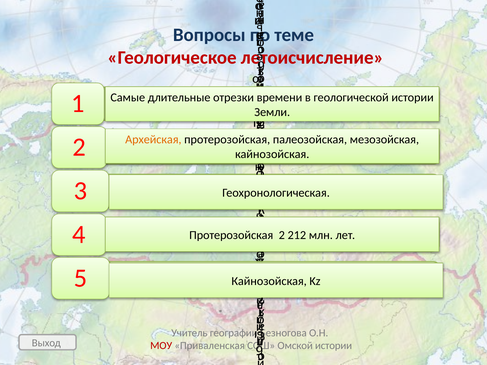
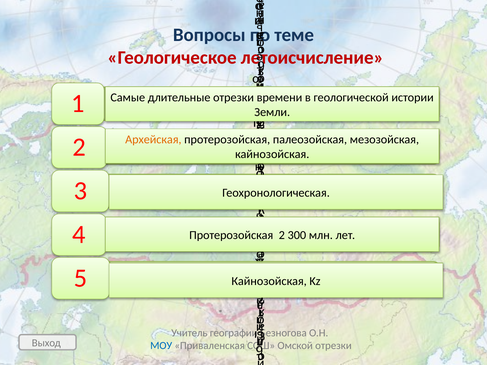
212: 212 -> 300
МОУ colour: red -> blue
Омской истории: истории -> отрезки
